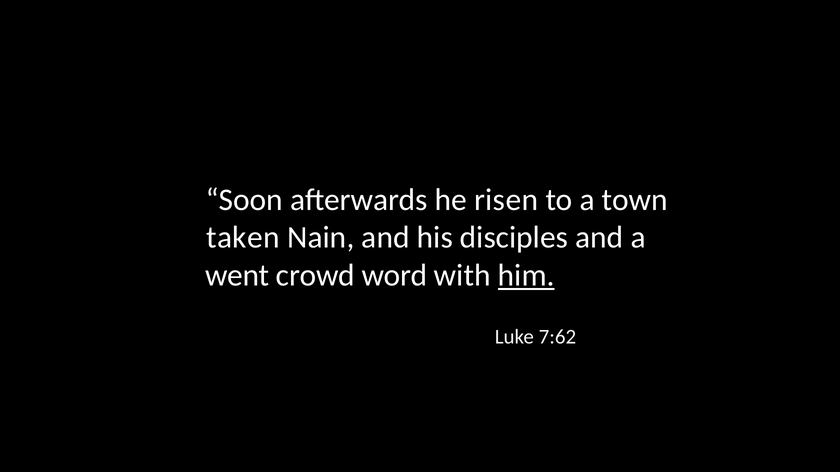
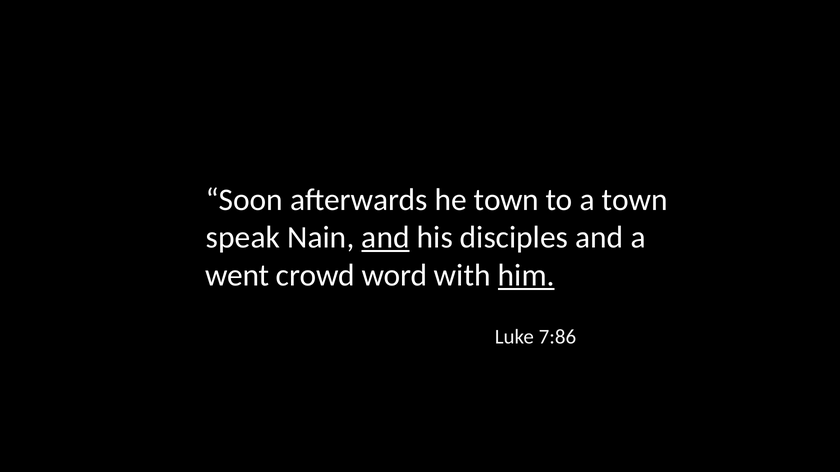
he risen: risen -> town
taken: taken -> speak
and at (386, 238) underline: none -> present
7:62: 7:62 -> 7:86
